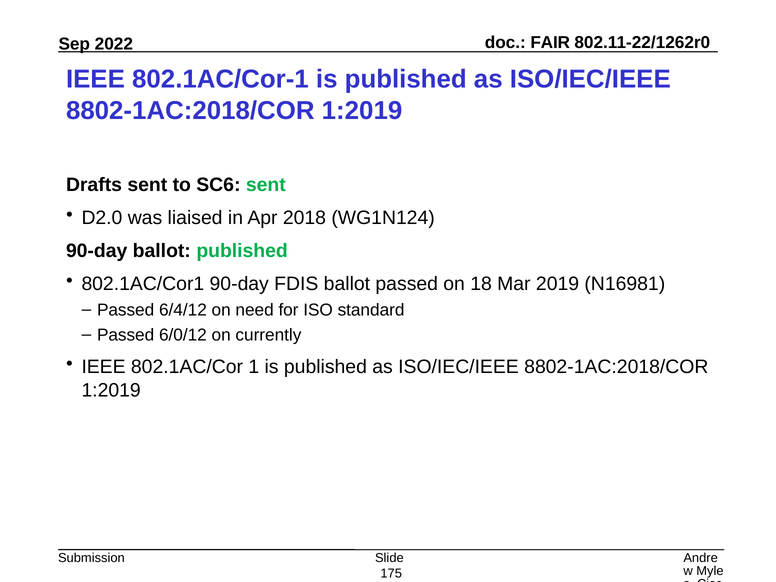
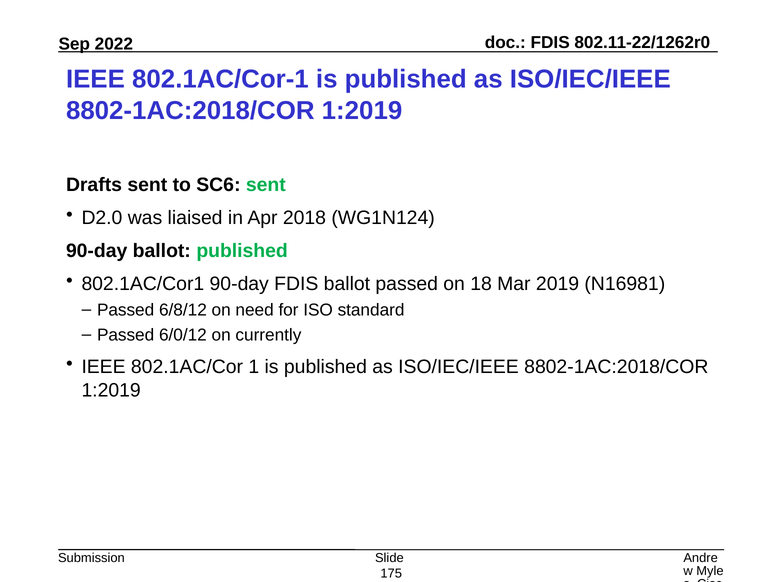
FAIR at (550, 43): FAIR -> FDIS
6/4/12: 6/4/12 -> 6/8/12
